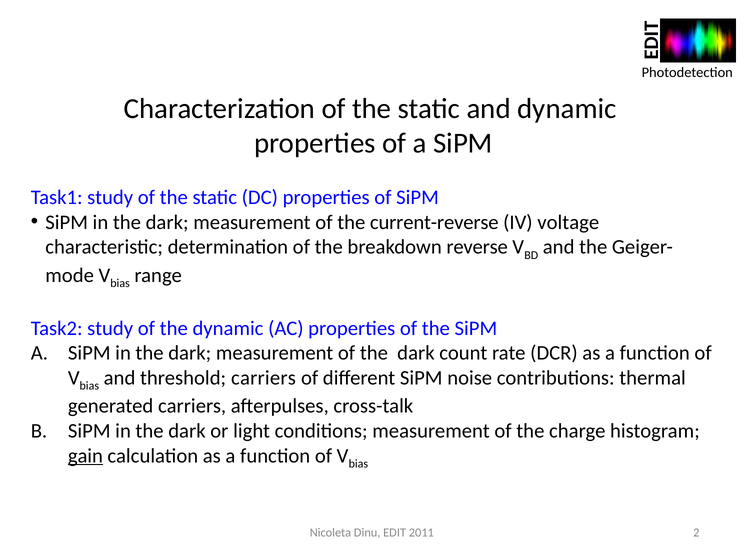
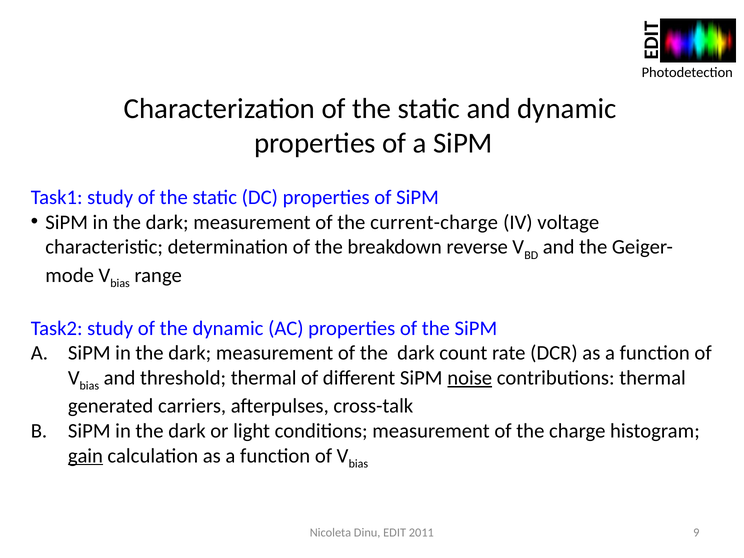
current-reverse: current-reverse -> current-charge
threshold carriers: carriers -> thermal
noise underline: none -> present
2: 2 -> 9
